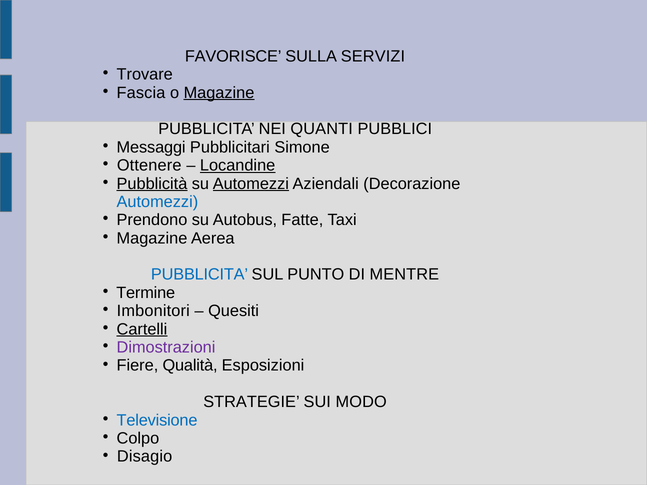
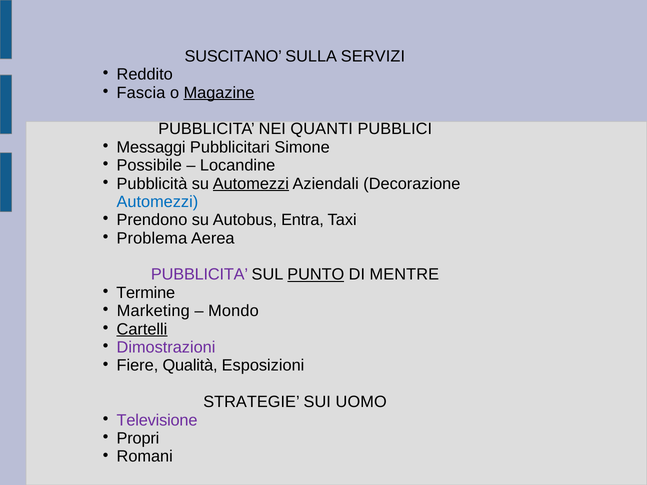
FAVORISCE: FAVORISCE -> SUSCITANO
Trovare: Trovare -> Reddito
Ottenere: Ottenere -> Possibile
Locandine underline: present -> none
Pubblicità underline: present -> none
Fatte: Fatte -> Entra
Magazine at (152, 238): Magazine -> Problema
PUBBLICITA at (200, 275) colour: blue -> purple
PUNTO underline: none -> present
Imbonitori: Imbonitori -> Marketing
Quesiti: Quesiti -> Mondo
MODO: MODO -> UOMO
Televisione colour: blue -> purple
Colpo: Colpo -> Propri
Disagio: Disagio -> Romani
